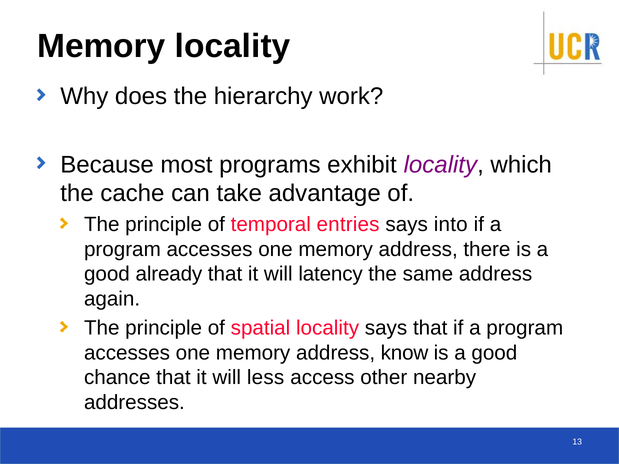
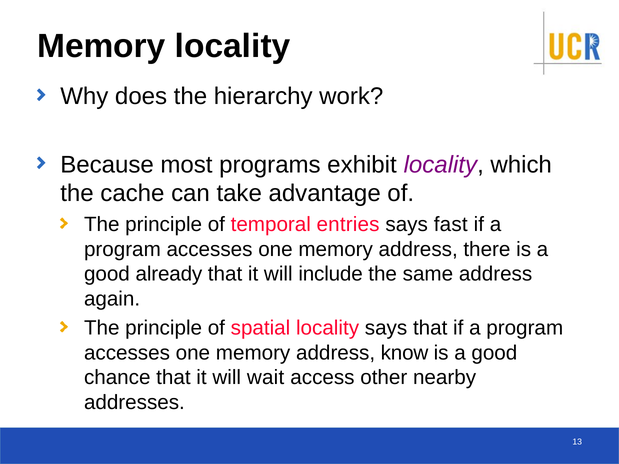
into: into -> fast
latency: latency -> include
less: less -> wait
